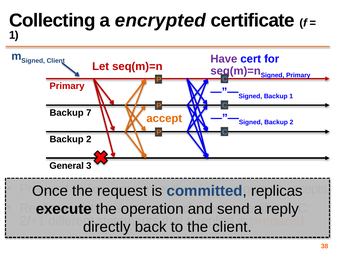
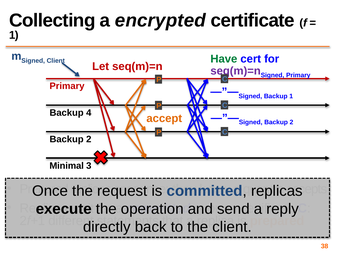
Have colour: purple -> green
7: 7 -> 4
General: General -> Minimal
